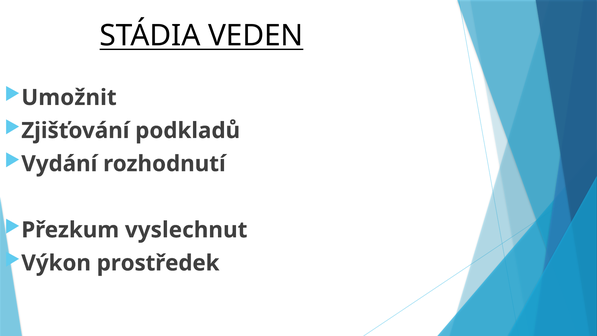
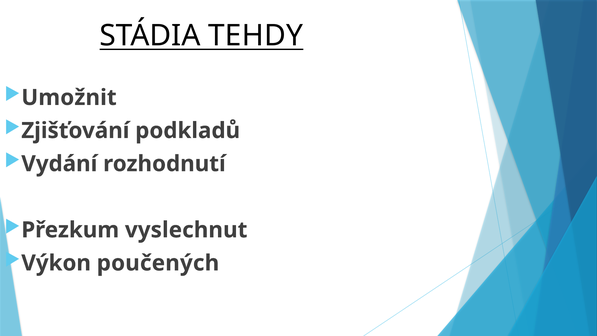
VEDEN: VEDEN -> TEHDY
prostředek: prostředek -> poučených
